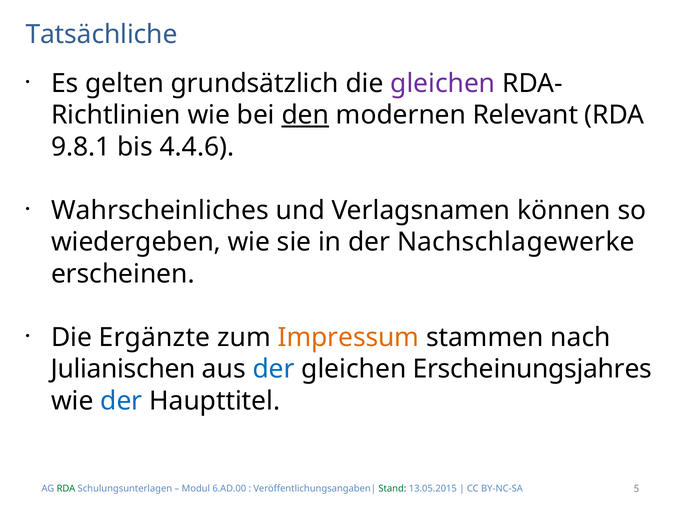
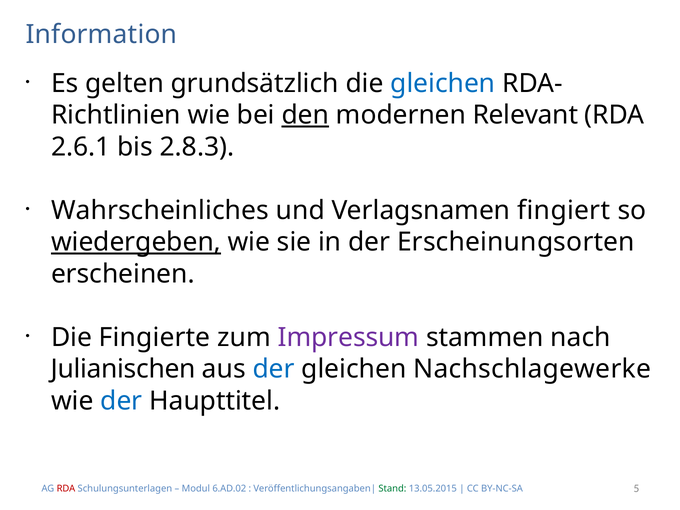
Tatsächliche: Tatsächliche -> Information
gleichen at (443, 83) colour: purple -> blue
9.8.1: 9.8.1 -> 2.6.1
4.4.6: 4.4.6 -> 2.8.3
können: können -> fingiert
wiedergeben underline: none -> present
Nachschlagewerke: Nachschlagewerke -> Erscheinungsorten
Ergänzte: Ergänzte -> Fingierte
Impressum colour: orange -> purple
Erscheinungsjahres: Erscheinungsjahres -> Nachschlagewerke
RDA at (66, 488) colour: green -> red
6.AD.00: 6.AD.00 -> 6.AD.02
